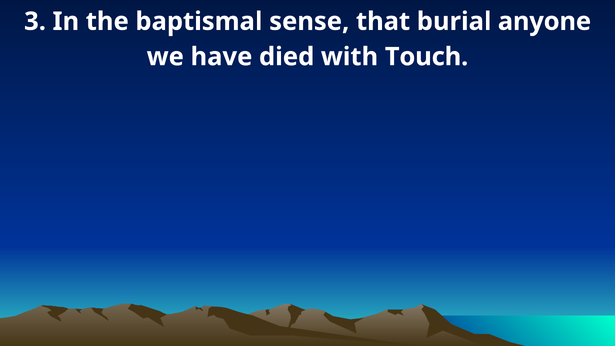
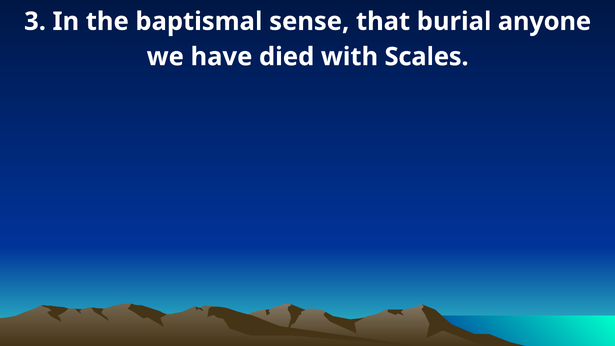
Touch: Touch -> Scales
